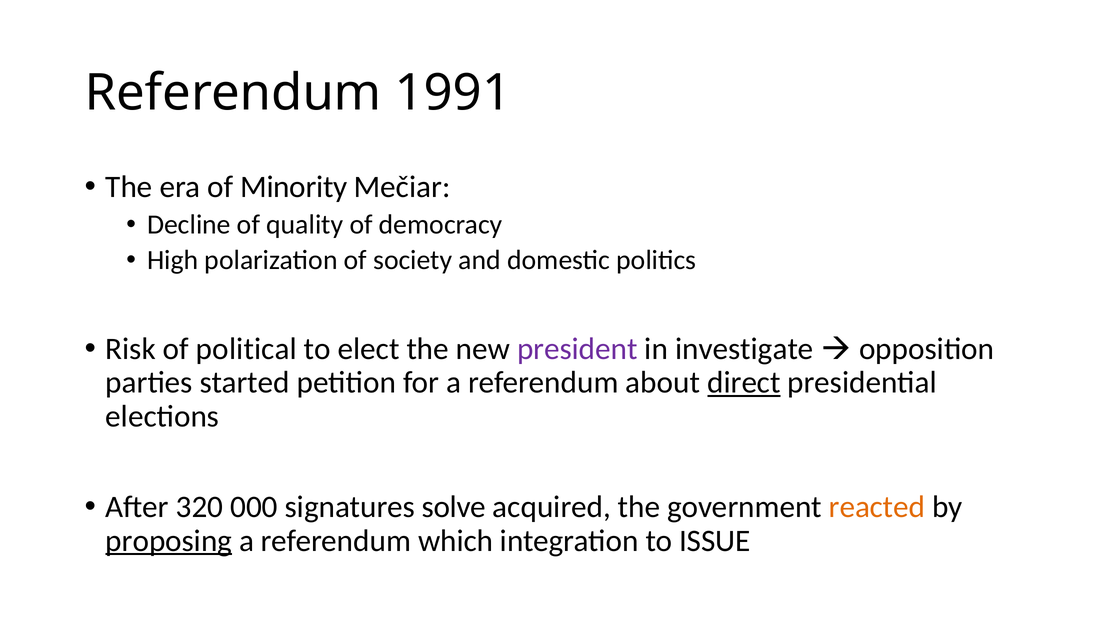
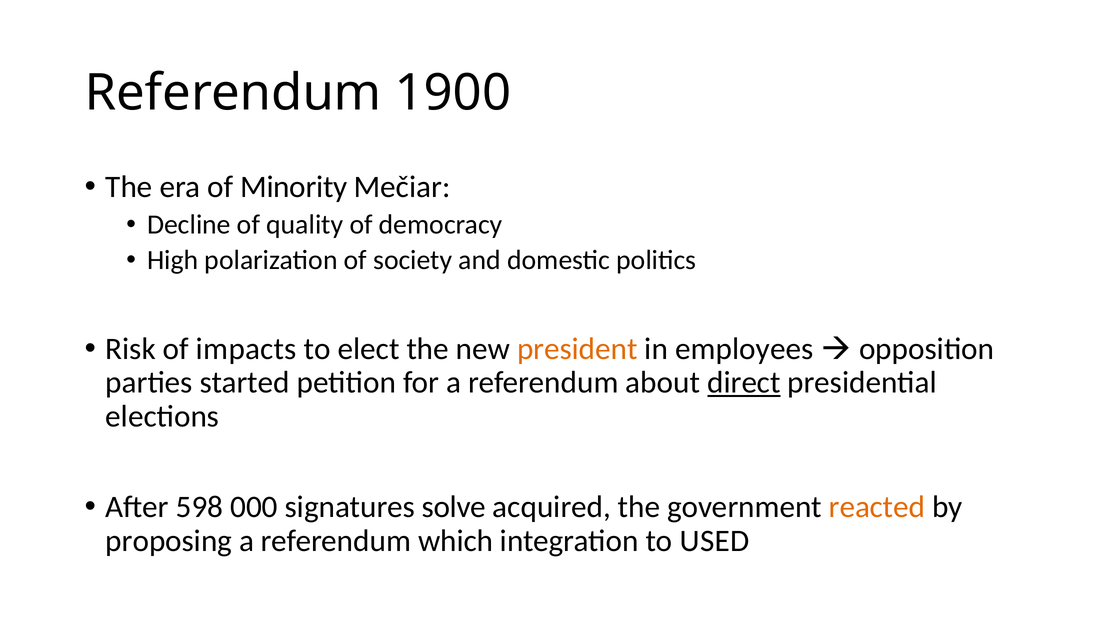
1991: 1991 -> 1900
political: political -> impacts
president colour: purple -> orange
investigate: investigate -> employees
320: 320 -> 598
proposing underline: present -> none
ISSUE: ISSUE -> USED
